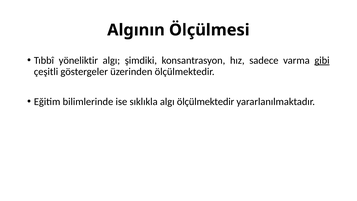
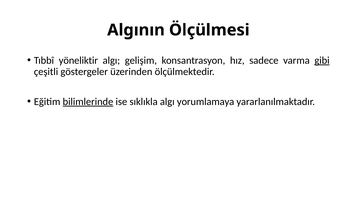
şimdiki: şimdiki -> gelişim
bilimlerinde underline: none -> present
algı ölçülmektedir: ölçülmektedir -> yorumlamaya
